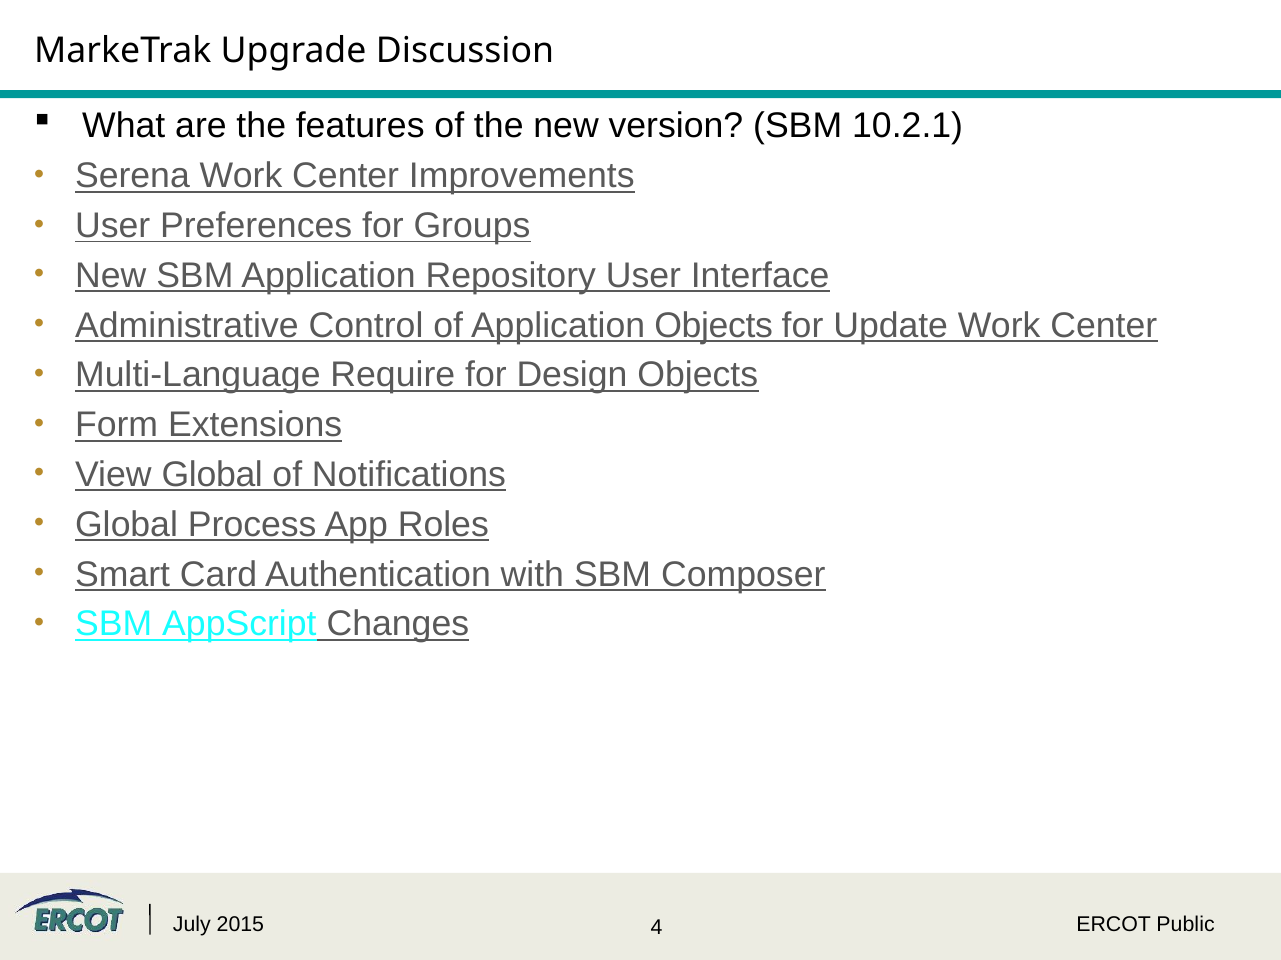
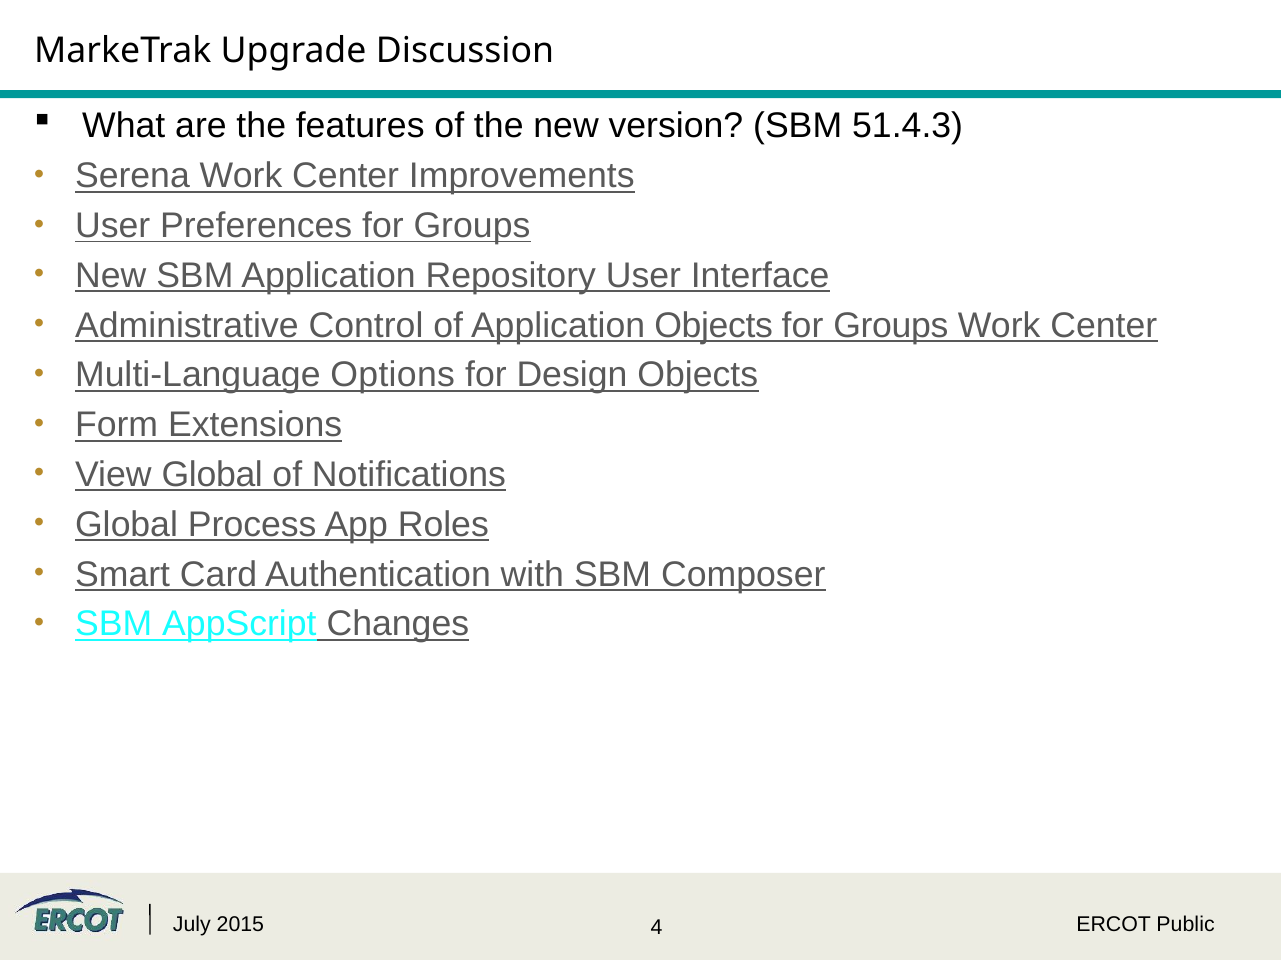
10.2.1: 10.2.1 -> 51.4.3
Update at (891, 326): Update -> Groups
Require: Require -> Options
